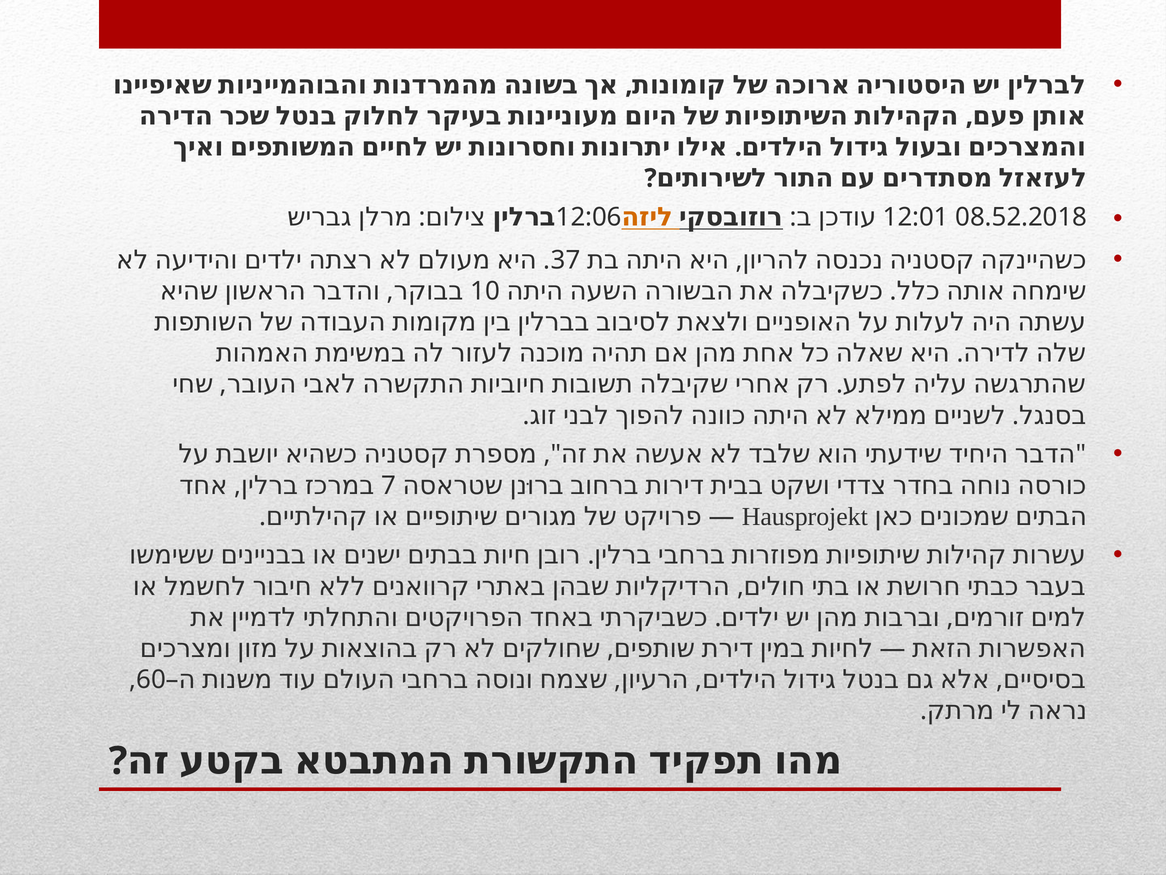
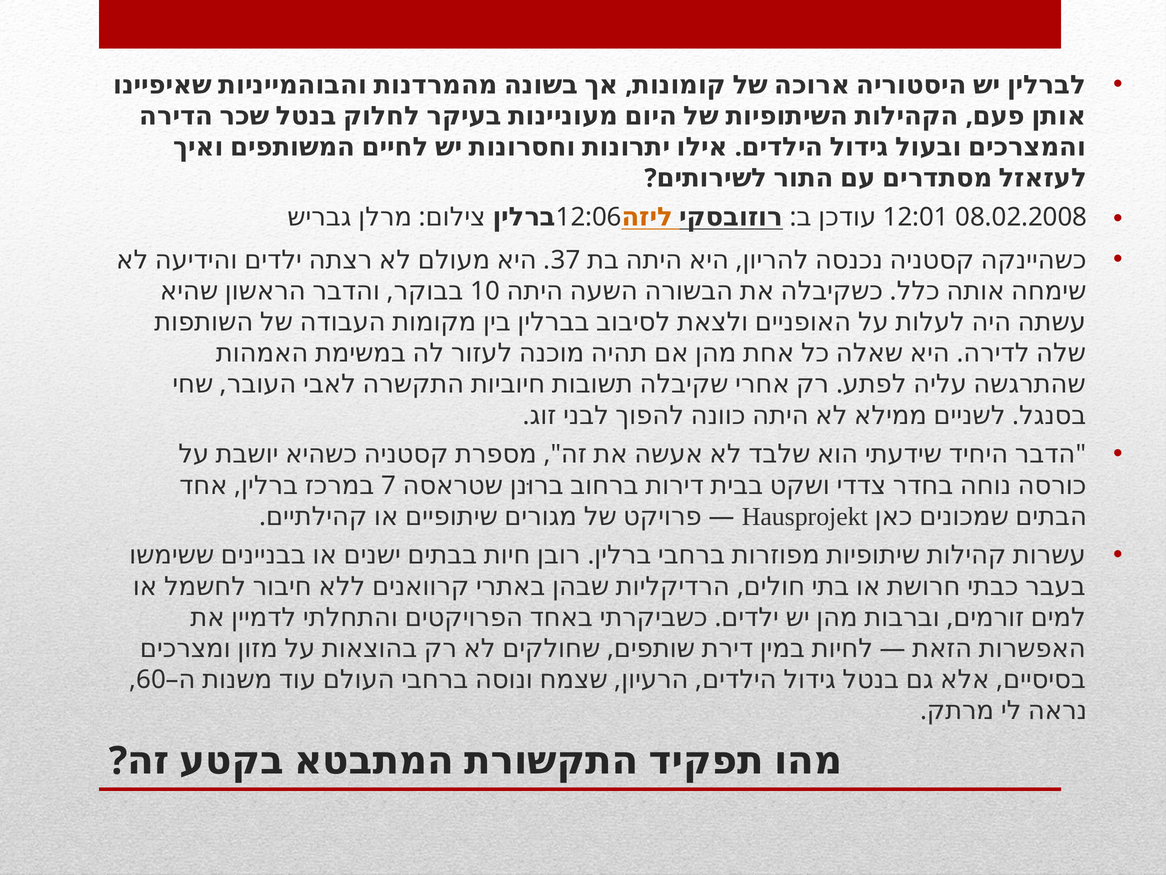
08.52.2018: 08.52.2018 -> 08.02.2008
